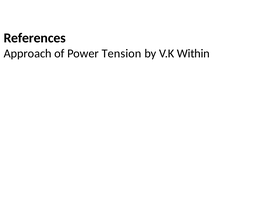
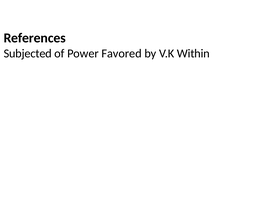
Approach: Approach -> Subjected
Tension: Tension -> Favored
